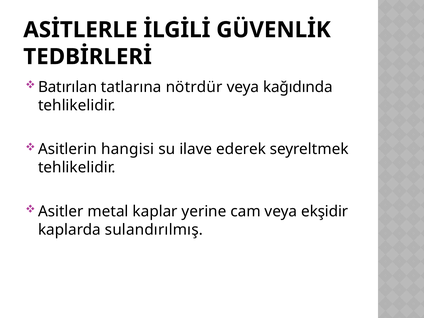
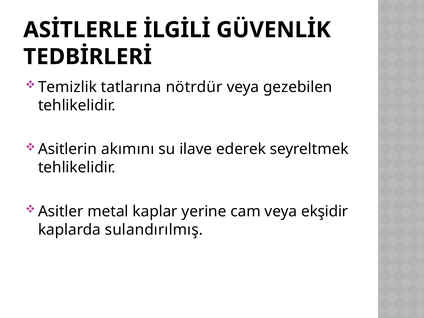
Batırılan: Batırılan -> Temizlik
kağıdında: kağıdında -> gezebilen
hangisi: hangisi -> akımını
